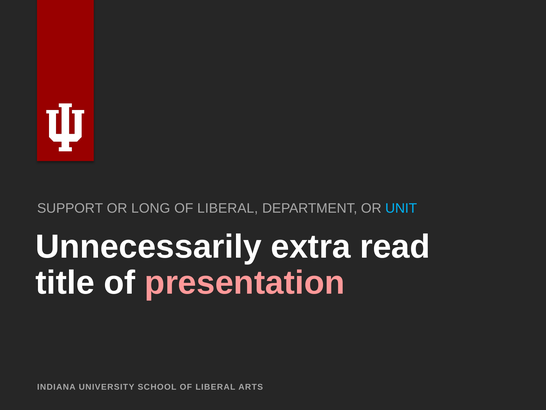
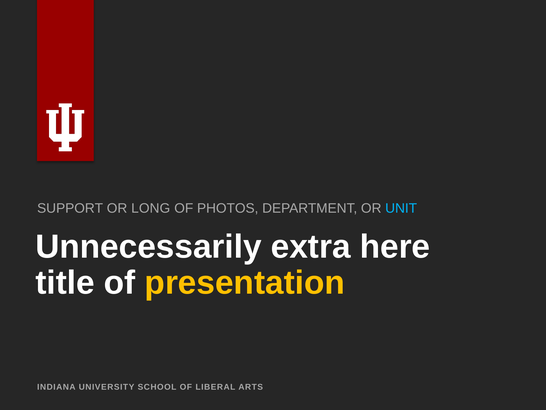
LIBERAL at (228, 208): LIBERAL -> PHOTOS
read: read -> here
presentation colour: pink -> yellow
